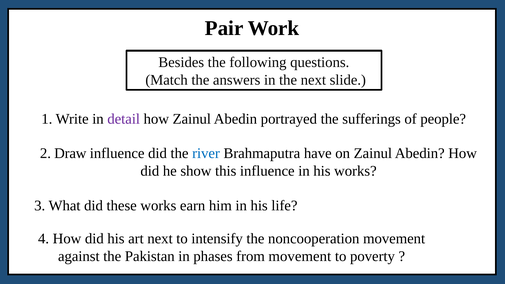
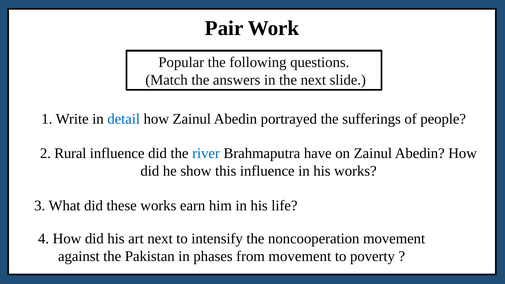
Besides: Besides -> Popular
detail colour: purple -> blue
Draw: Draw -> Rural
